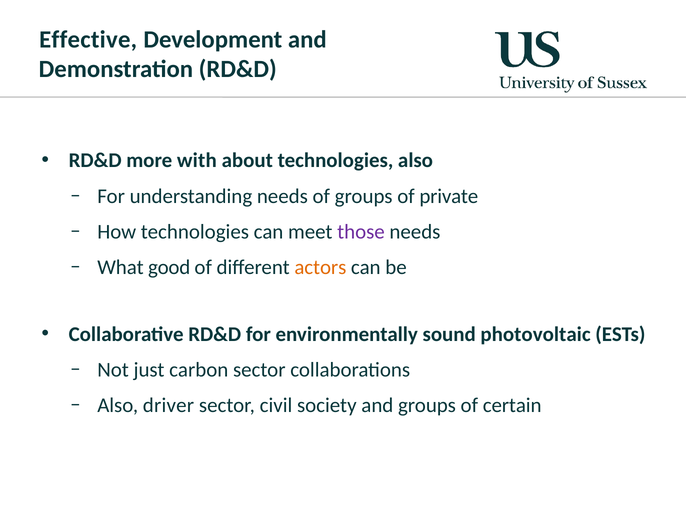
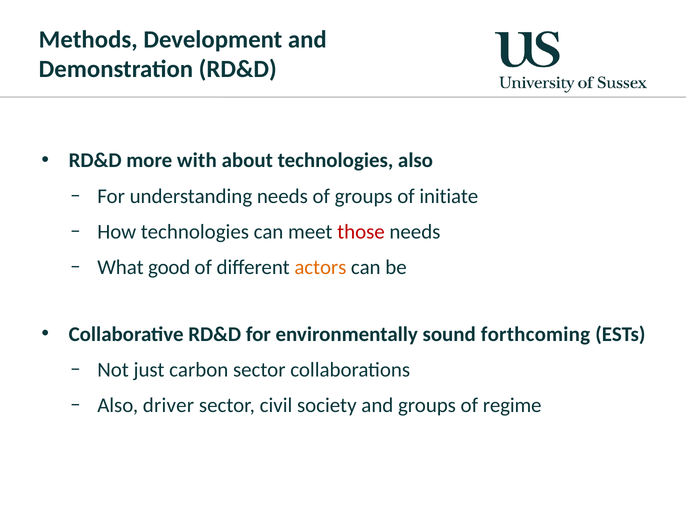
Effective: Effective -> Methods
private: private -> initiate
those colour: purple -> red
photovoltaic: photovoltaic -> forthcoming
certain: certain -> regime
